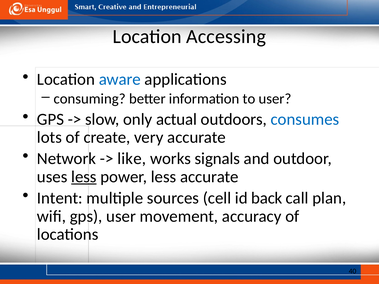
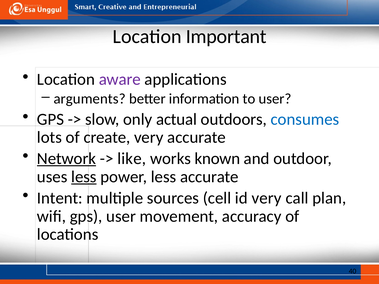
Accessing: Accessing -> Important
aware colour: blue -> purple
consuming: consuming -> arguments
Network underline: none -> present
signals: signals -> known
id back: back -> very
